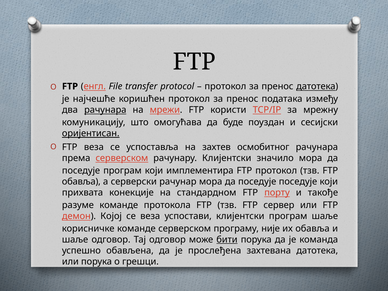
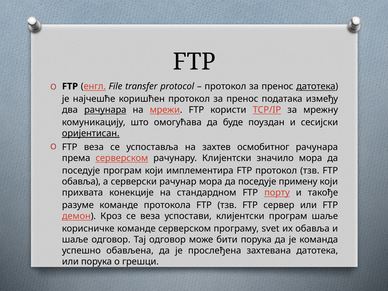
поседује поседује: поседује -> примену
Којој: Којој -> Кроз
није: није -> svet
бити underline: present -> none
